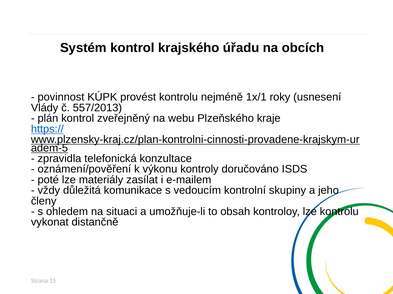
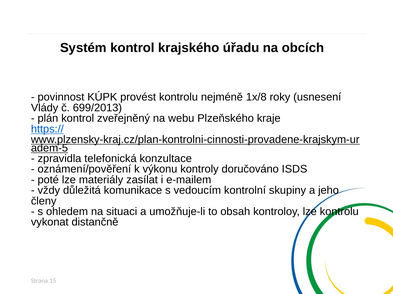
1x/1: 1x/1 -> 1x/8
557/2013: 557/2013 -> 699/2013
